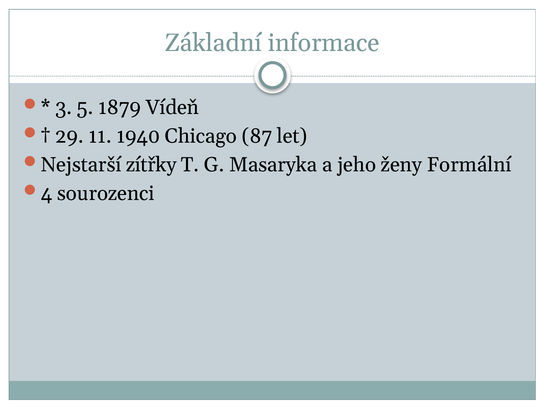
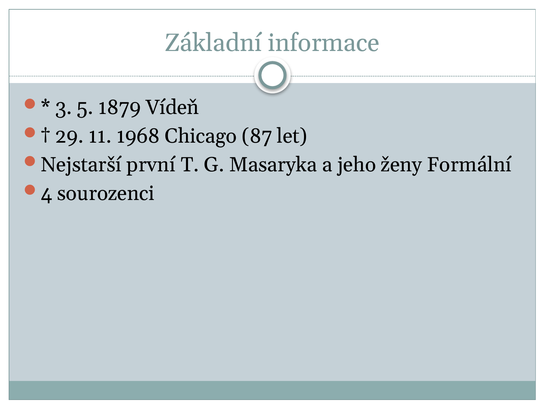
1940: 1940 -> 1968
zítřky: zítřky -> první
